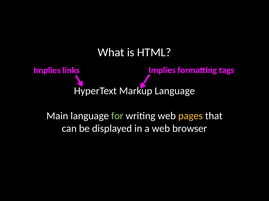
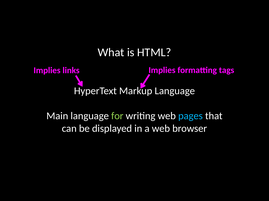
pages colour: yellow -> light blue
